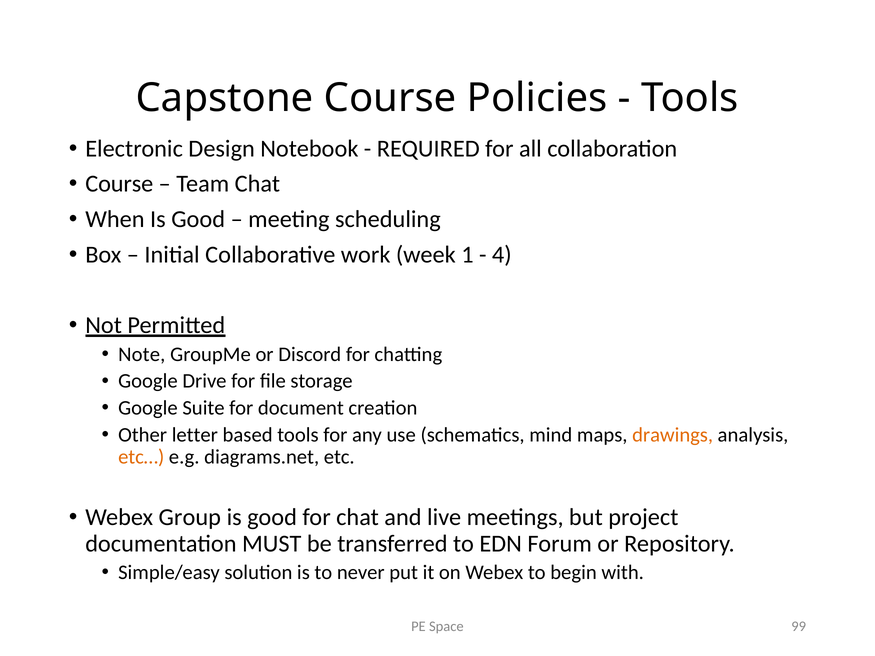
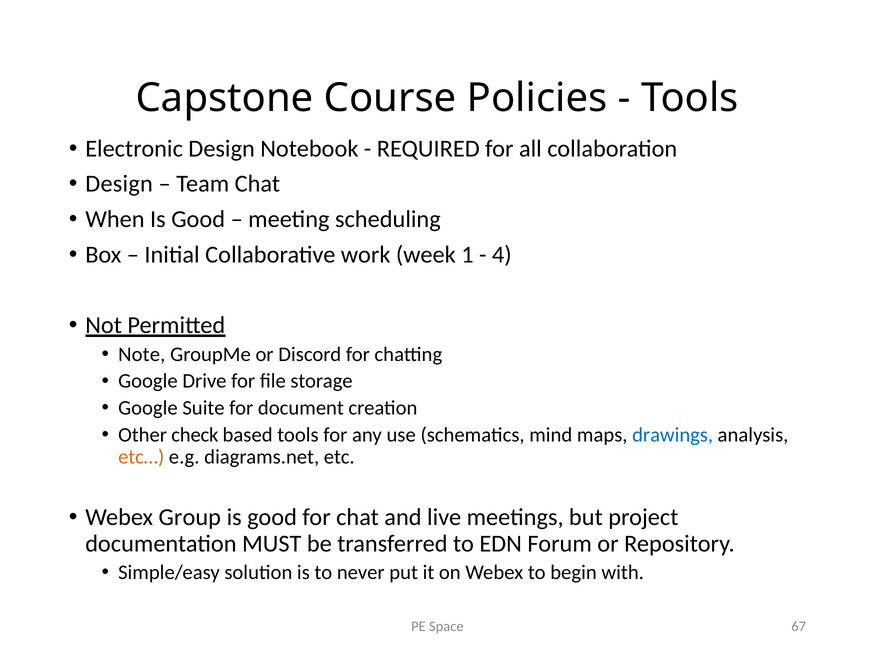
Course at (119, 184): Course -> Design
letter: letter -> check
drawings colour: orange -> blue
99: 99 -> 67
